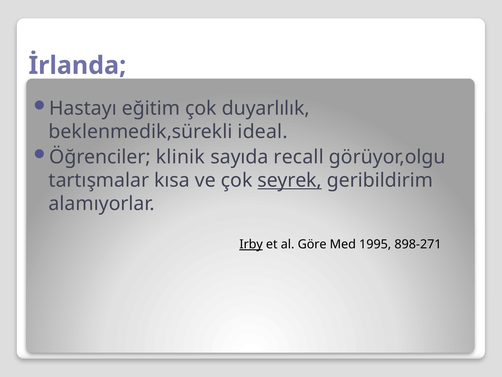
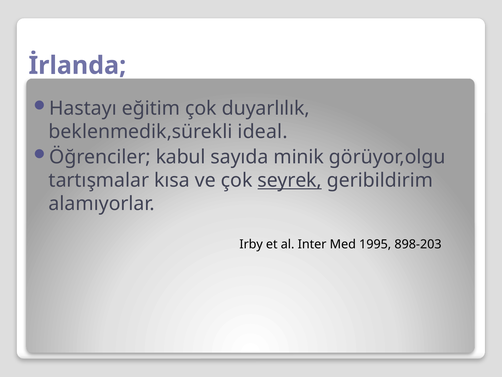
klinik: klinik -> kabul
recall: recall -> minik
Irby underline: present -> none
Göre: Göre -> Inter
898-271: 898-271 -> 898-203
